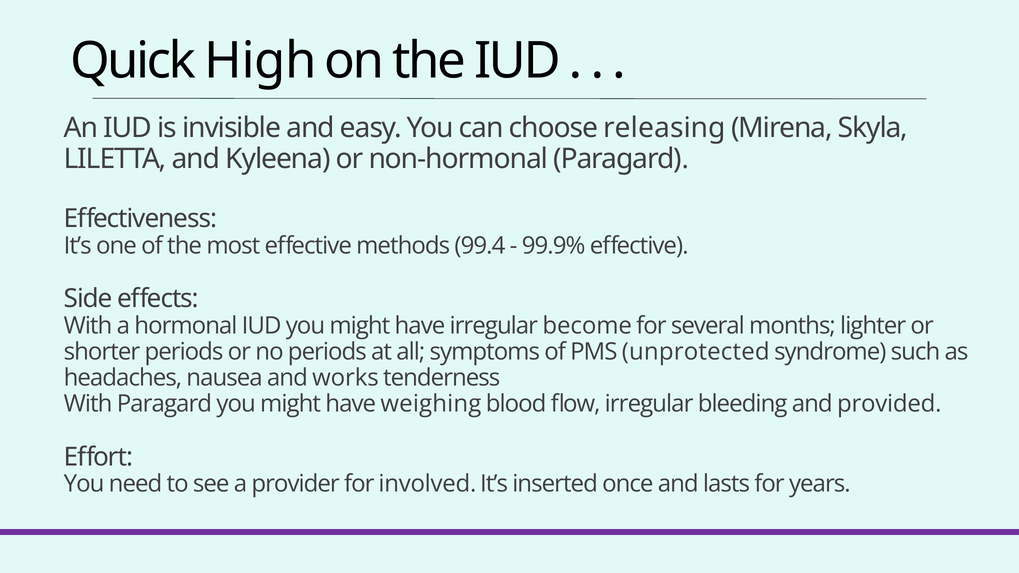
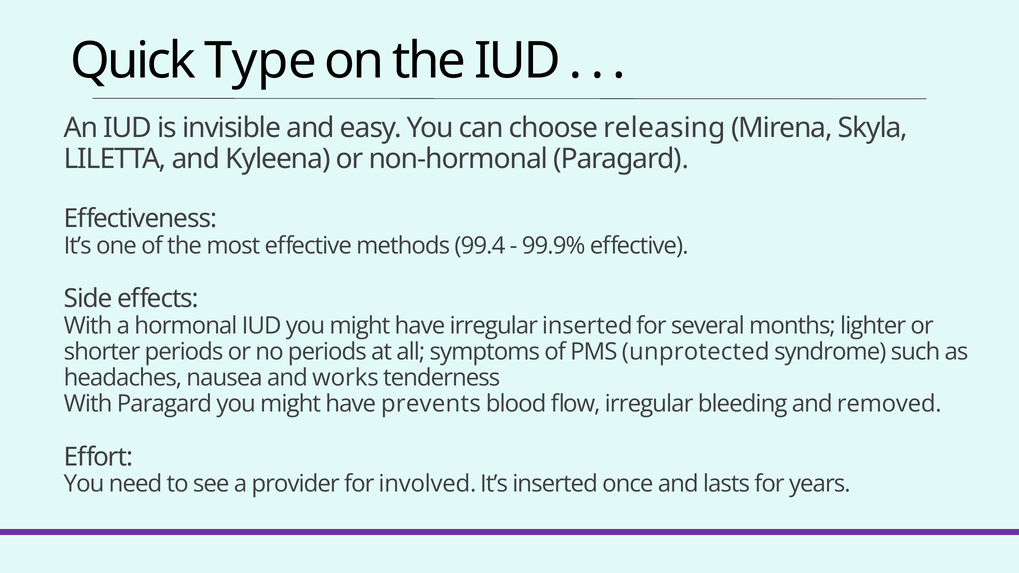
High: High -> Type
irregular become: become -> inserted
weighing: weighing -> prevents
provided: provided -> removed
